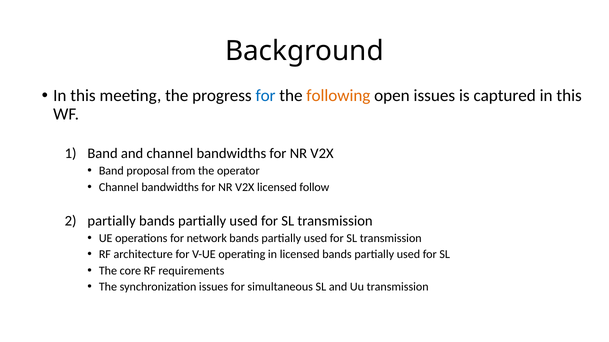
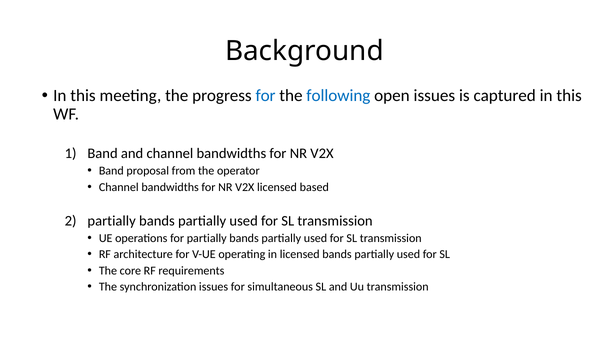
following colour: orange -> blue
follow: follow -> based
for network: network -> partially
